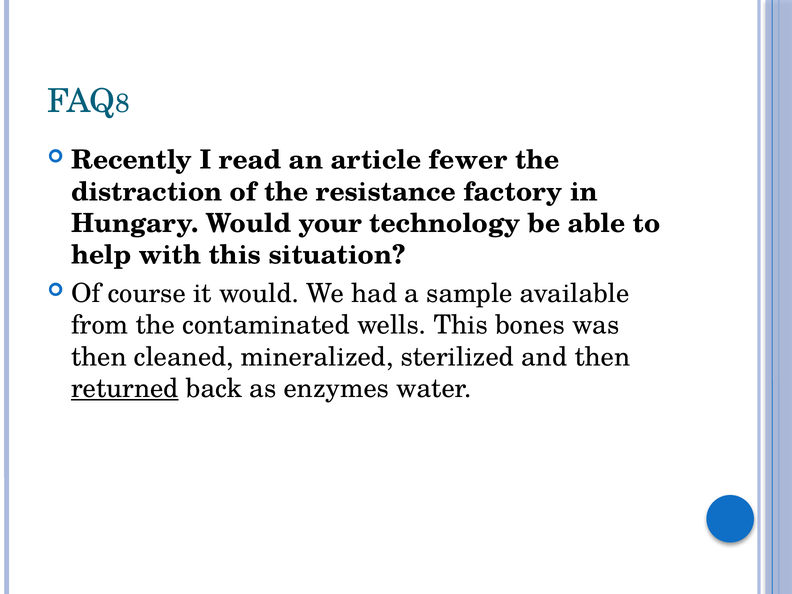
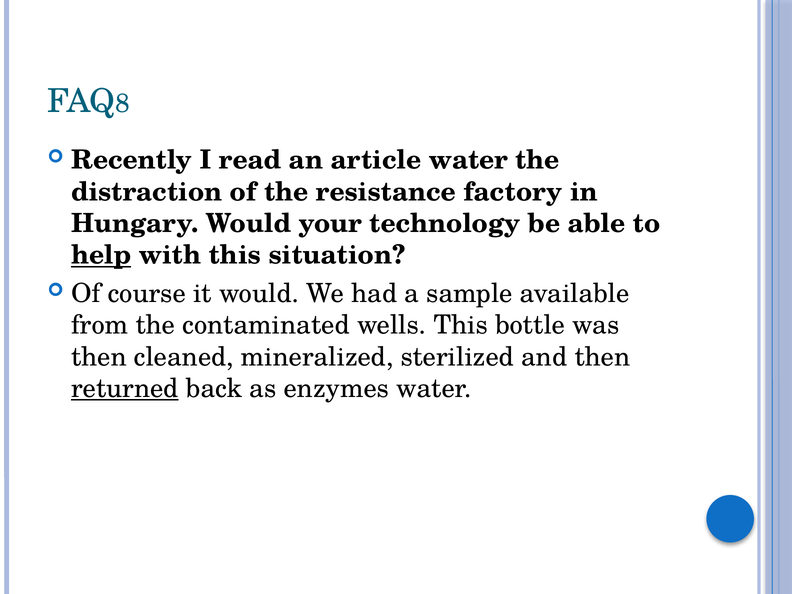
article fewer: fewer -> water
help underline: none -> present
bones: bones -> bottle
